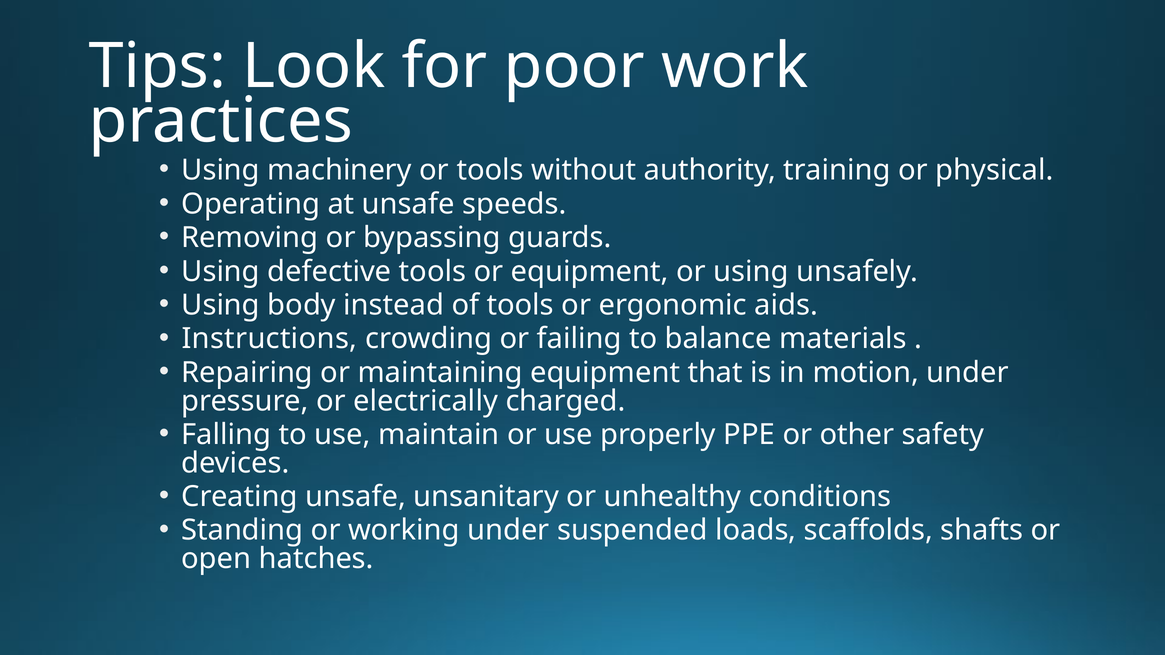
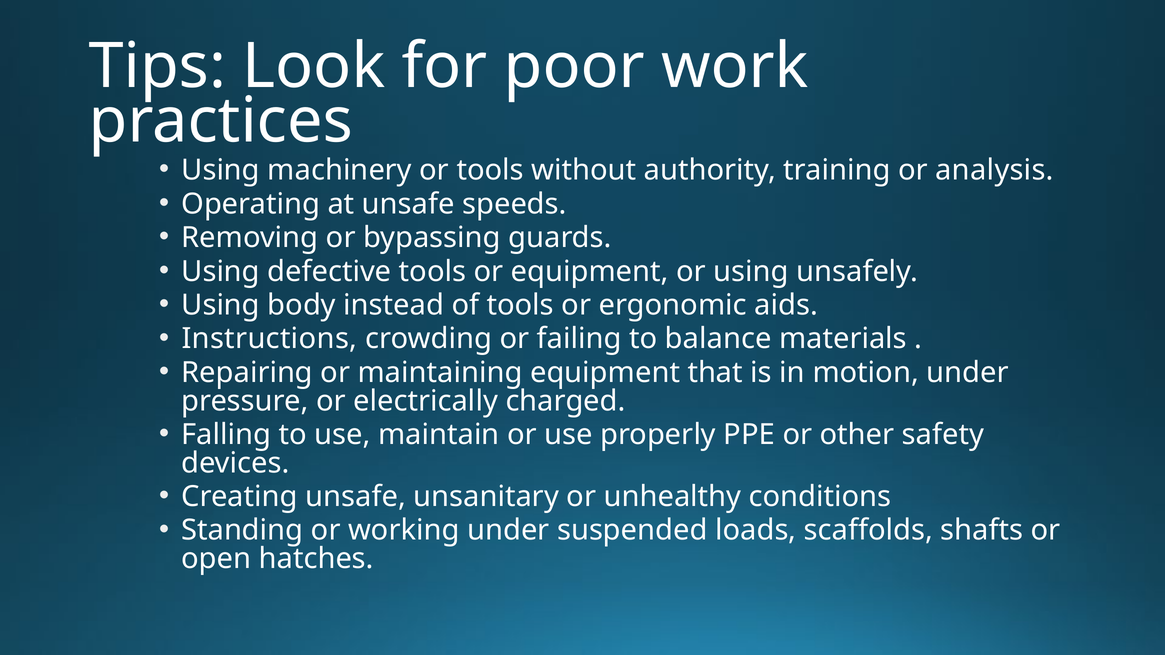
physical: physical -> analysis
